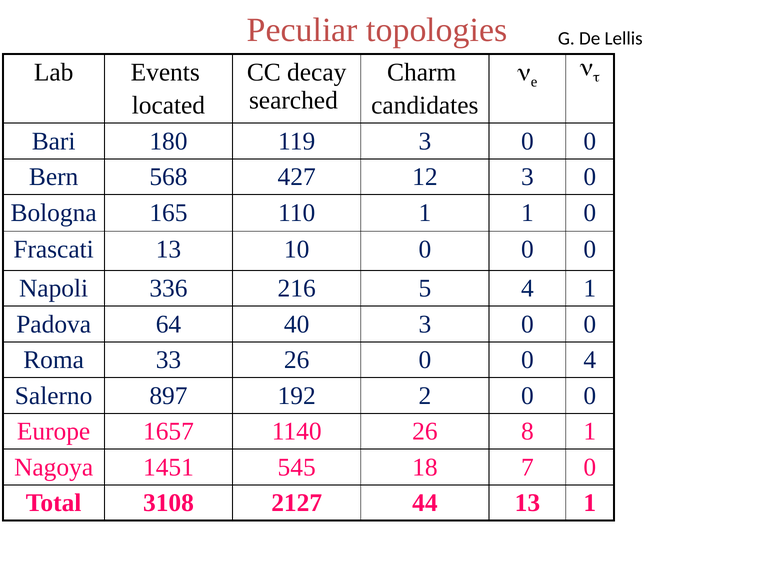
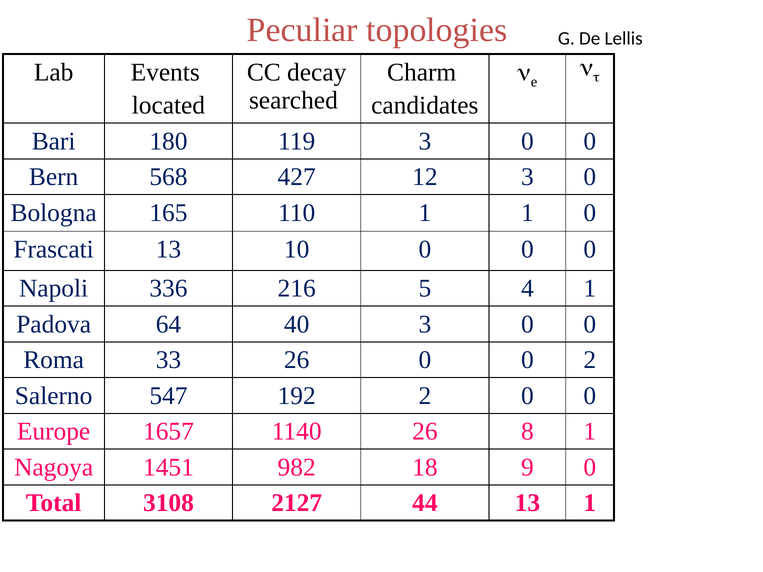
0 4: 4 -> 2
897: 897 -> 547
545: 545 -> 982
7: 7 -> 9
